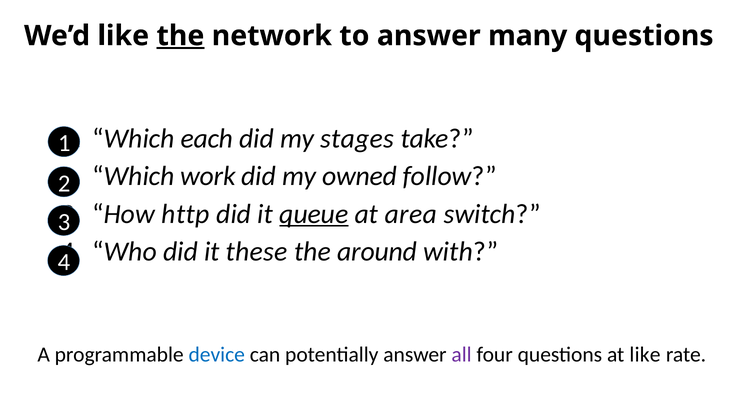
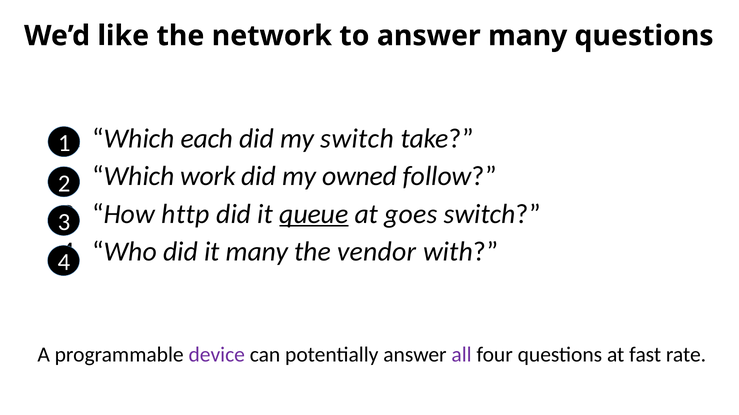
the at (180, 36) underline: present -> none
my stages: stages -> switch
area: area -> goes
it these: these -> many
around: around -> vendor
device colour: blue -> purple
at like: like -> fast
